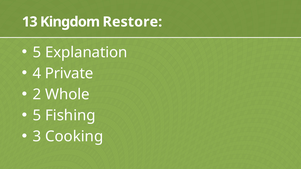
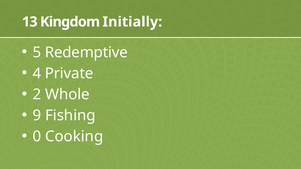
Restore: Restore -> Initially
Explanation: Explanation -> Redemptive
5 at (37, 116): 5 -> 9
3: 3 -> 0
